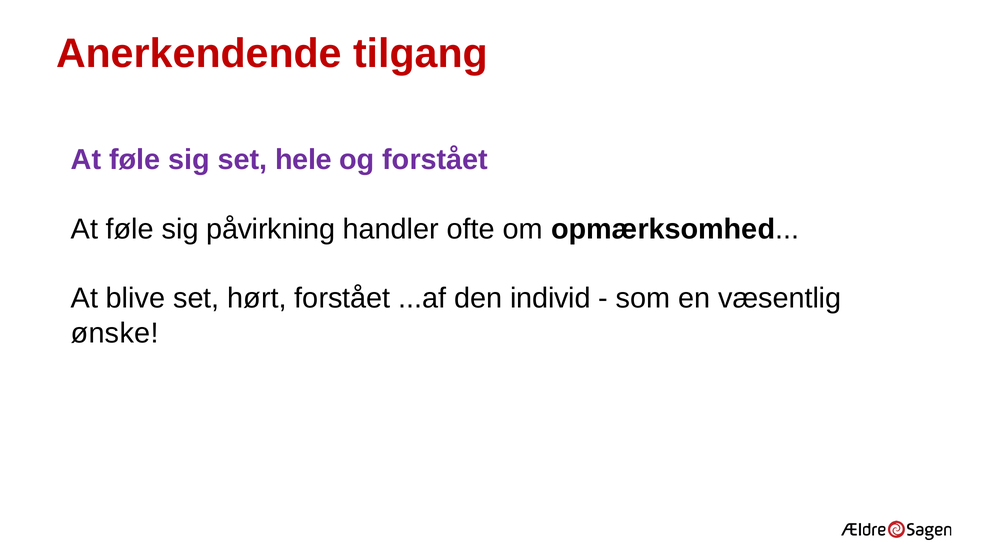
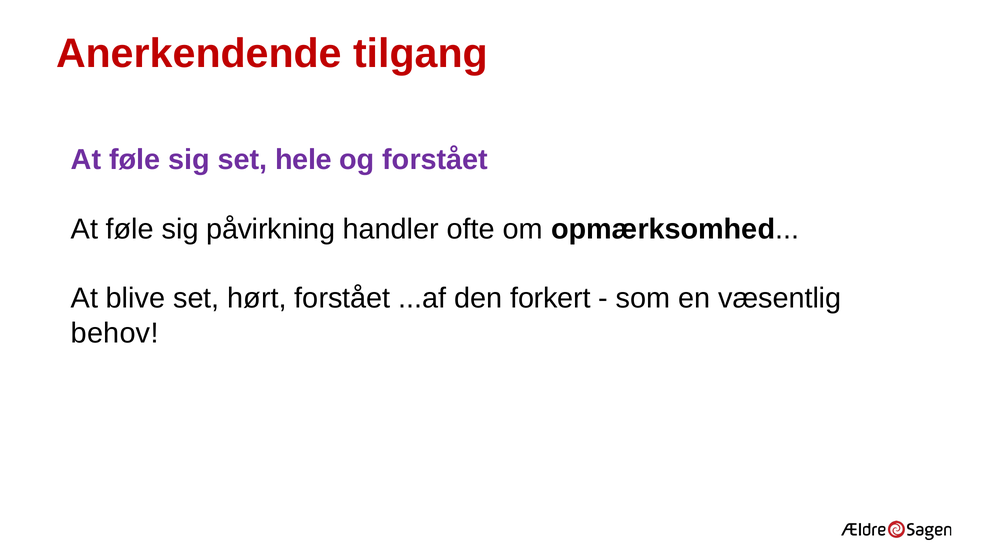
individ: individ -> forkert
ønske: ønske -> behov
